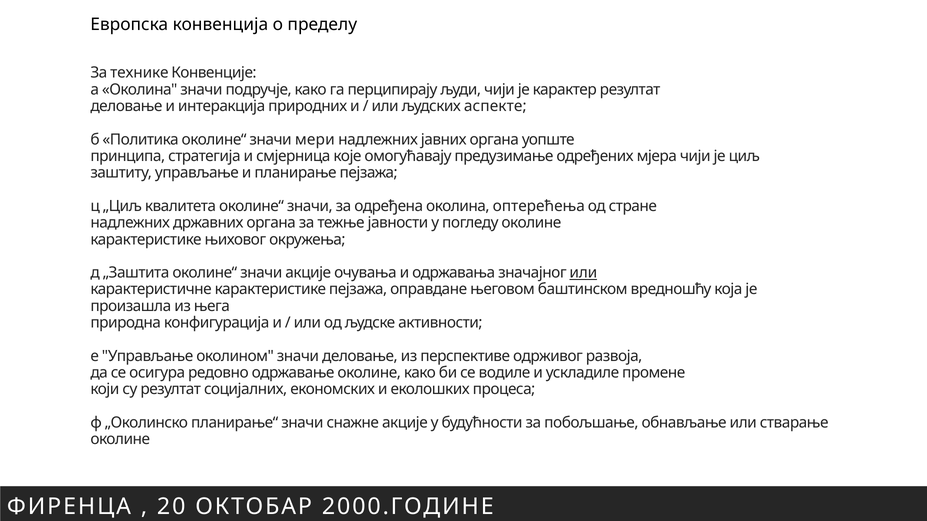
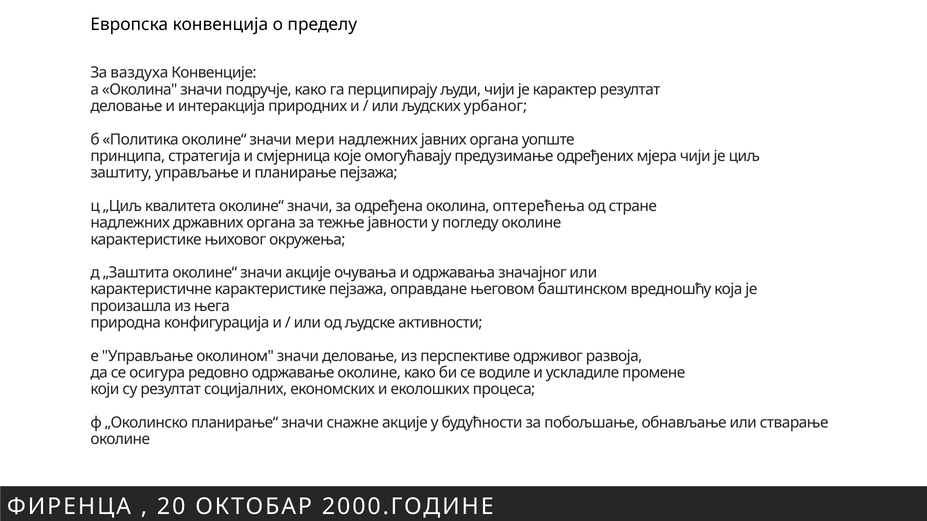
технике: технике -> ваздуха
аспекте: аспекте -> урбаног
или at (583, 273) underline: present -> none
